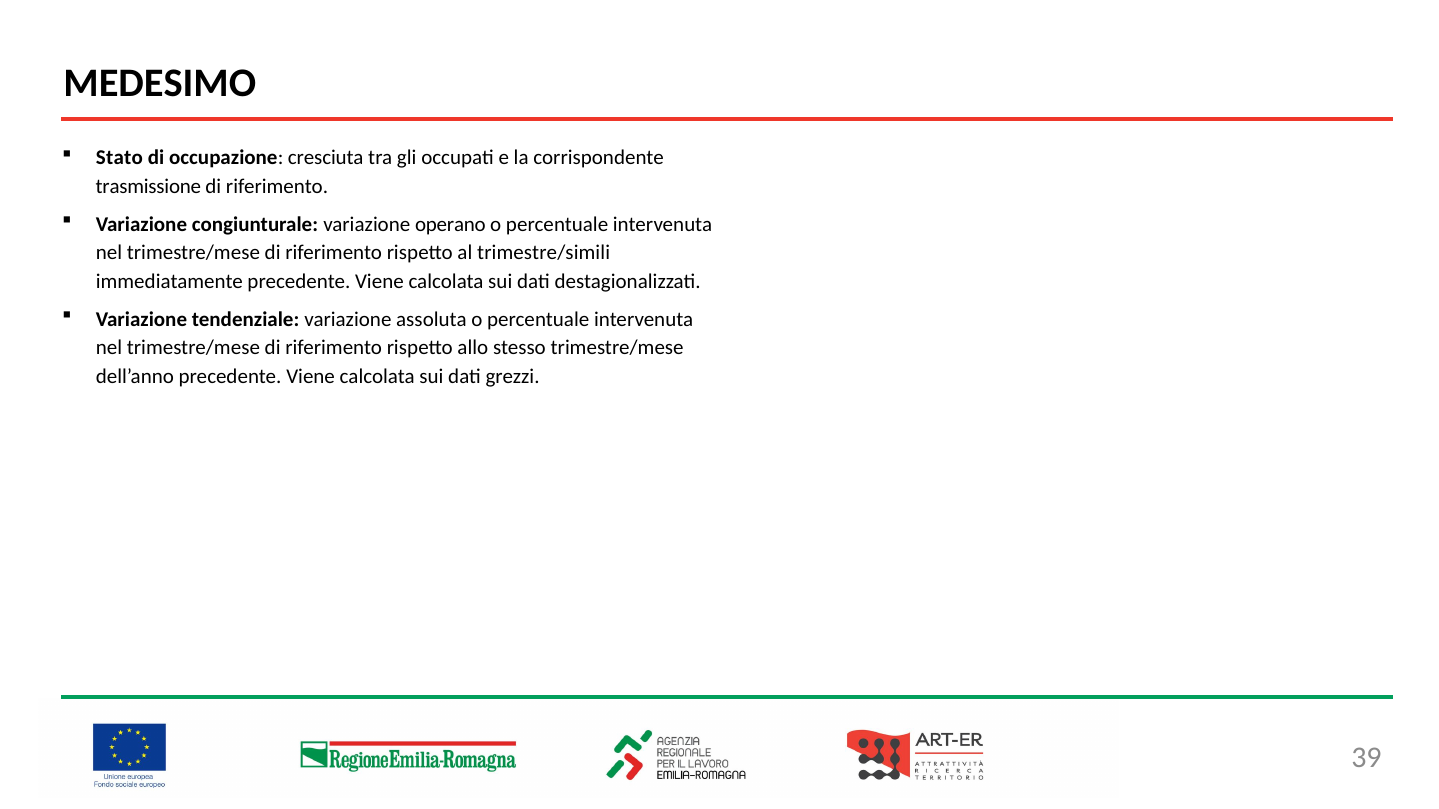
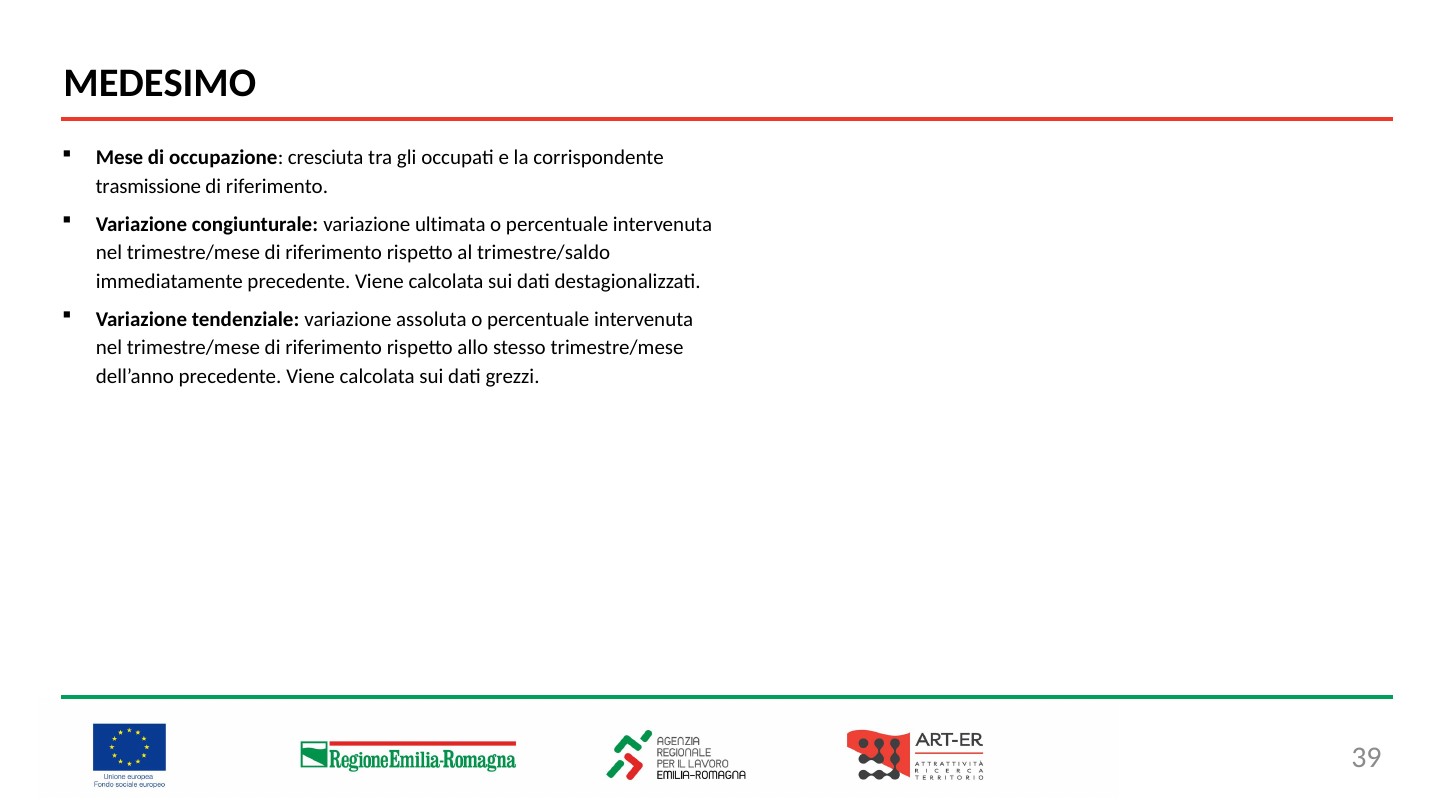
Stato: Stato -> Mese
operano: operano -> ultimata
trimestre/simili: trimestre/simili -> trimestre/saldo
